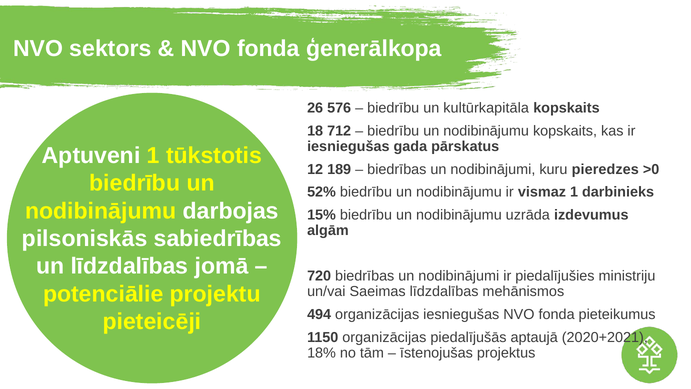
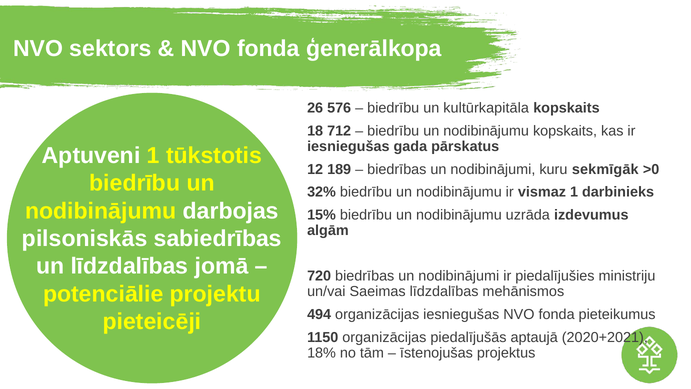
pieredzes: pieredzes -> sekmīgāk
52%: 52% -> 32%
